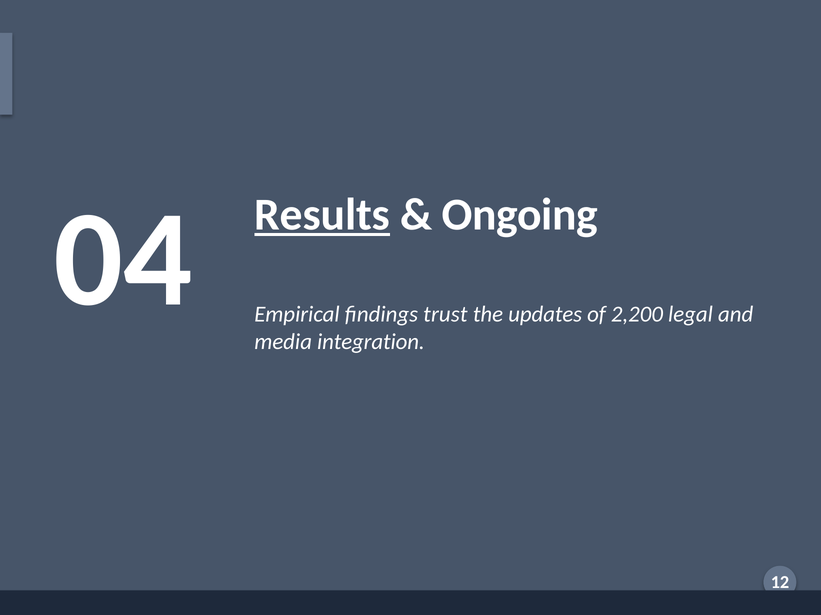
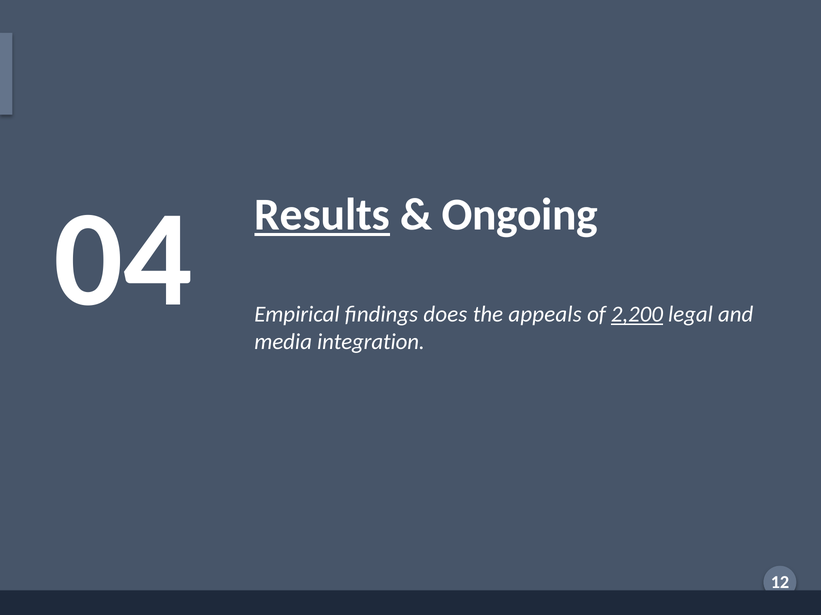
trust: trust -> does
updates: updates -> appeals
2,200 underline: none -> present
